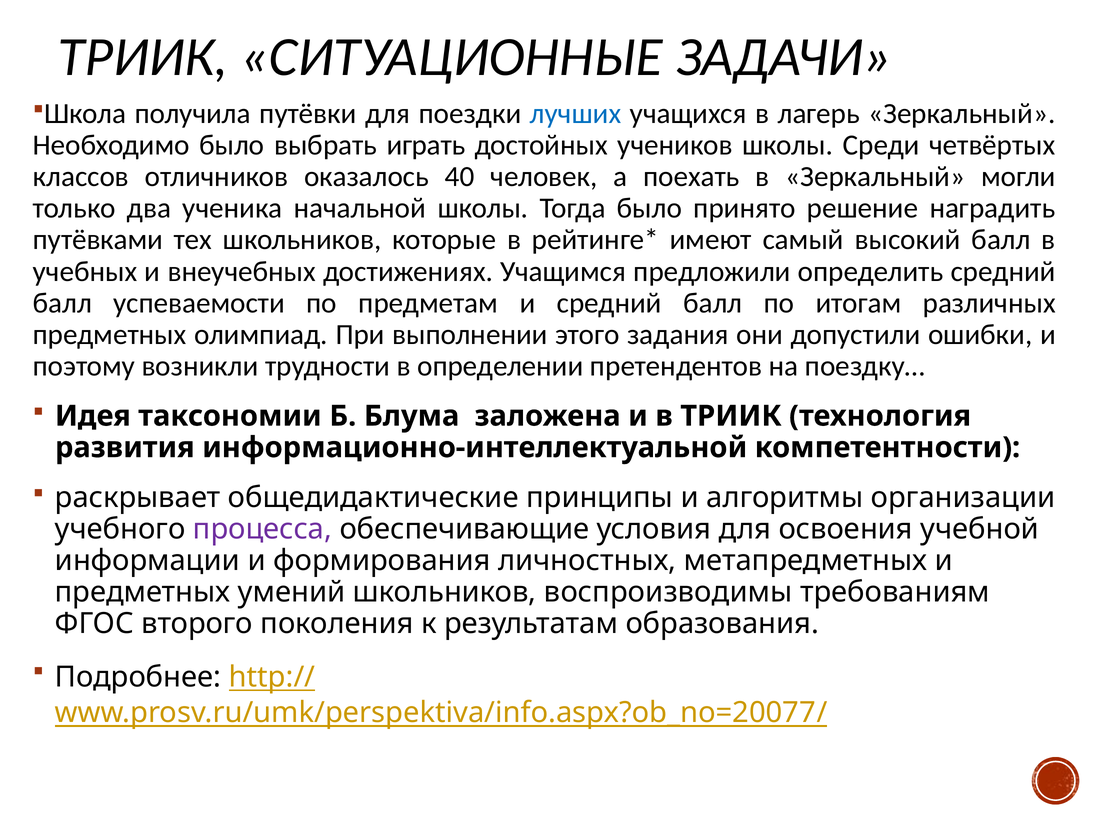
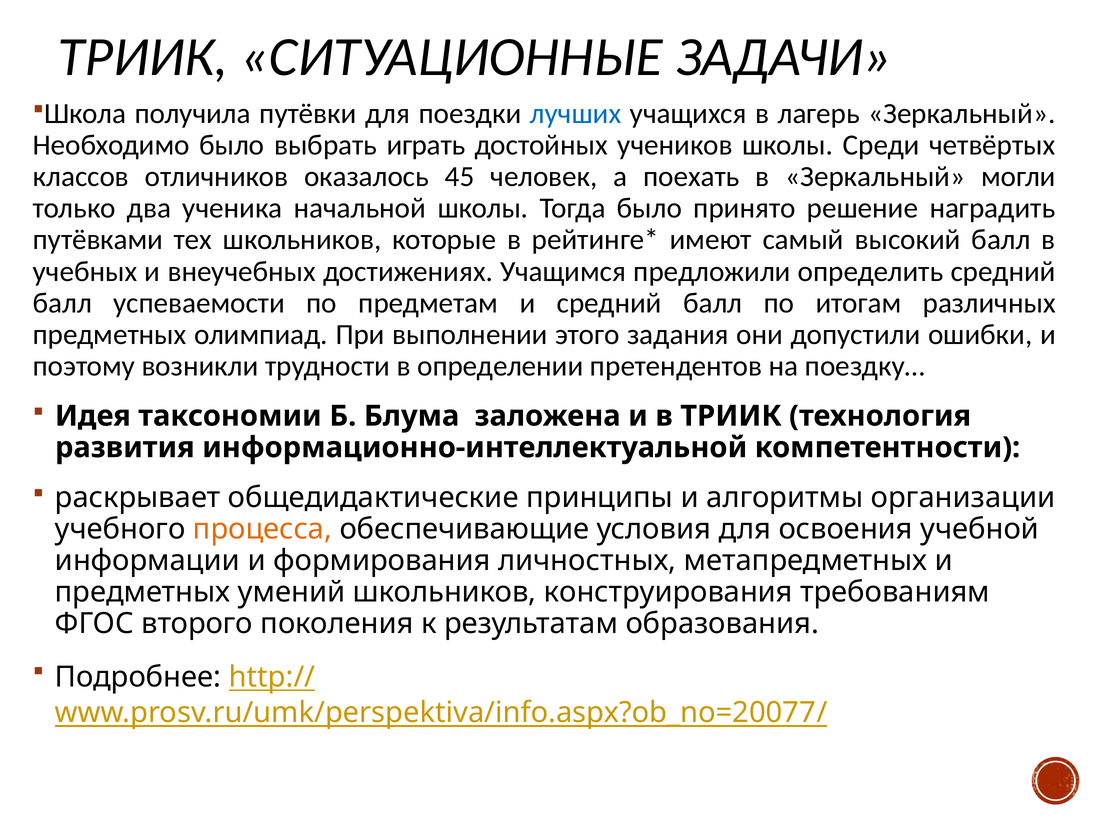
40: 40 -> 45
процесса colour: purple -> orange
воспроизводимы: воспроизводимы -> конструирования
